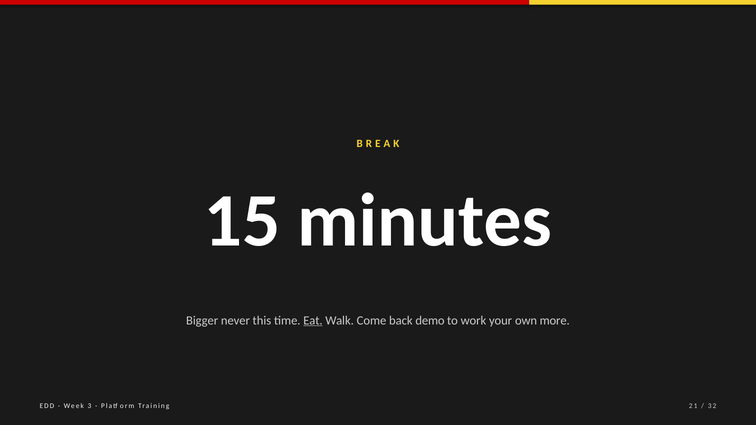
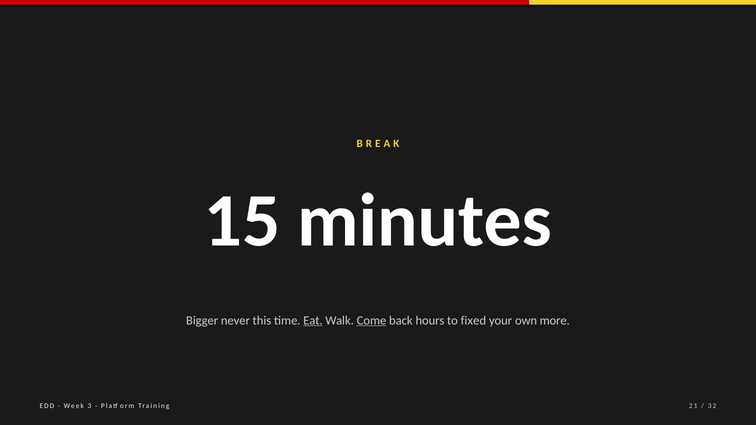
Come underline: none -> present
demo: demo -> hours
work: work -> fixed
